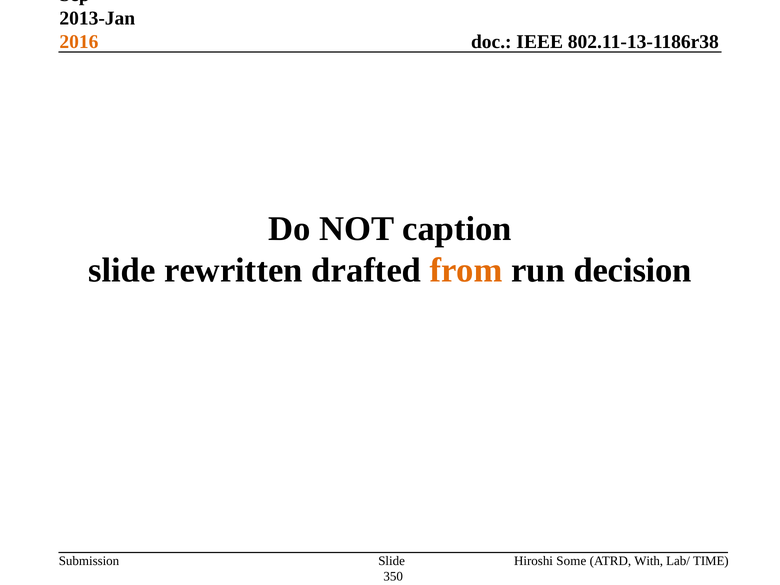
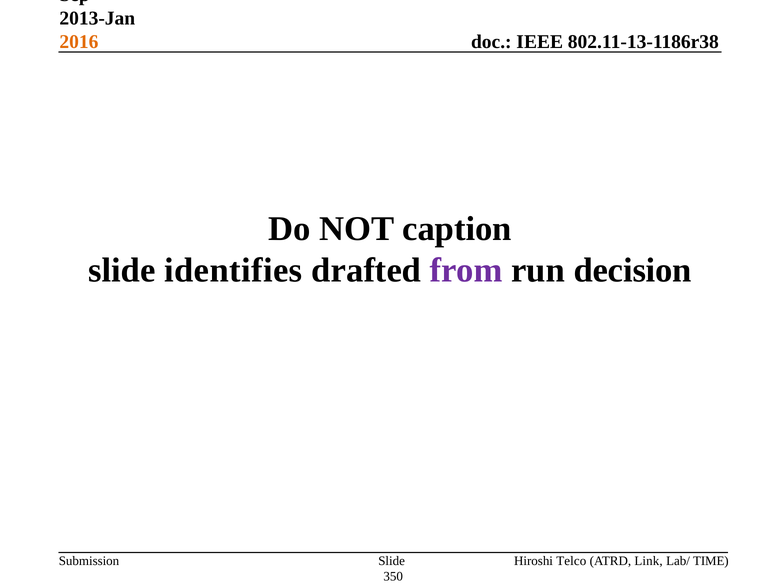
rewritten: rewritten -> identifies
from colour: orange -> purple
Some: Some -> Telco
With: With -> Link
